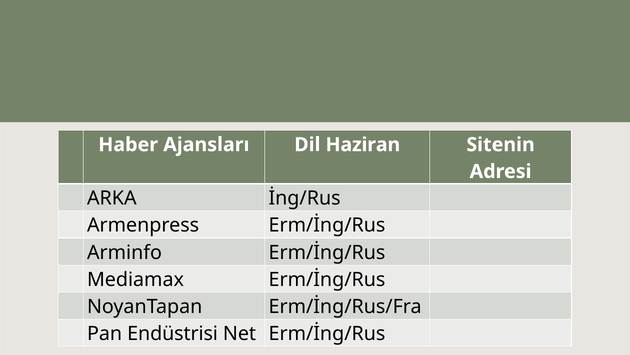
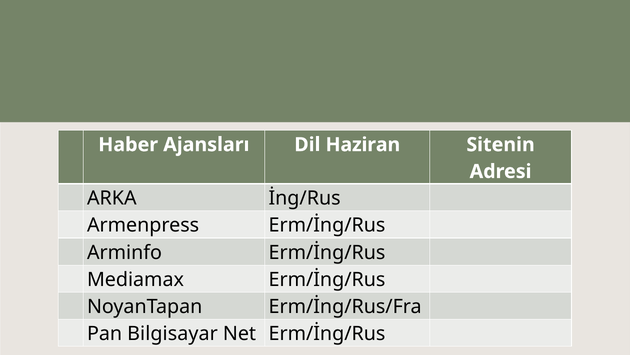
Endüstrisi: Endüstrisi -> Bilgisayar
